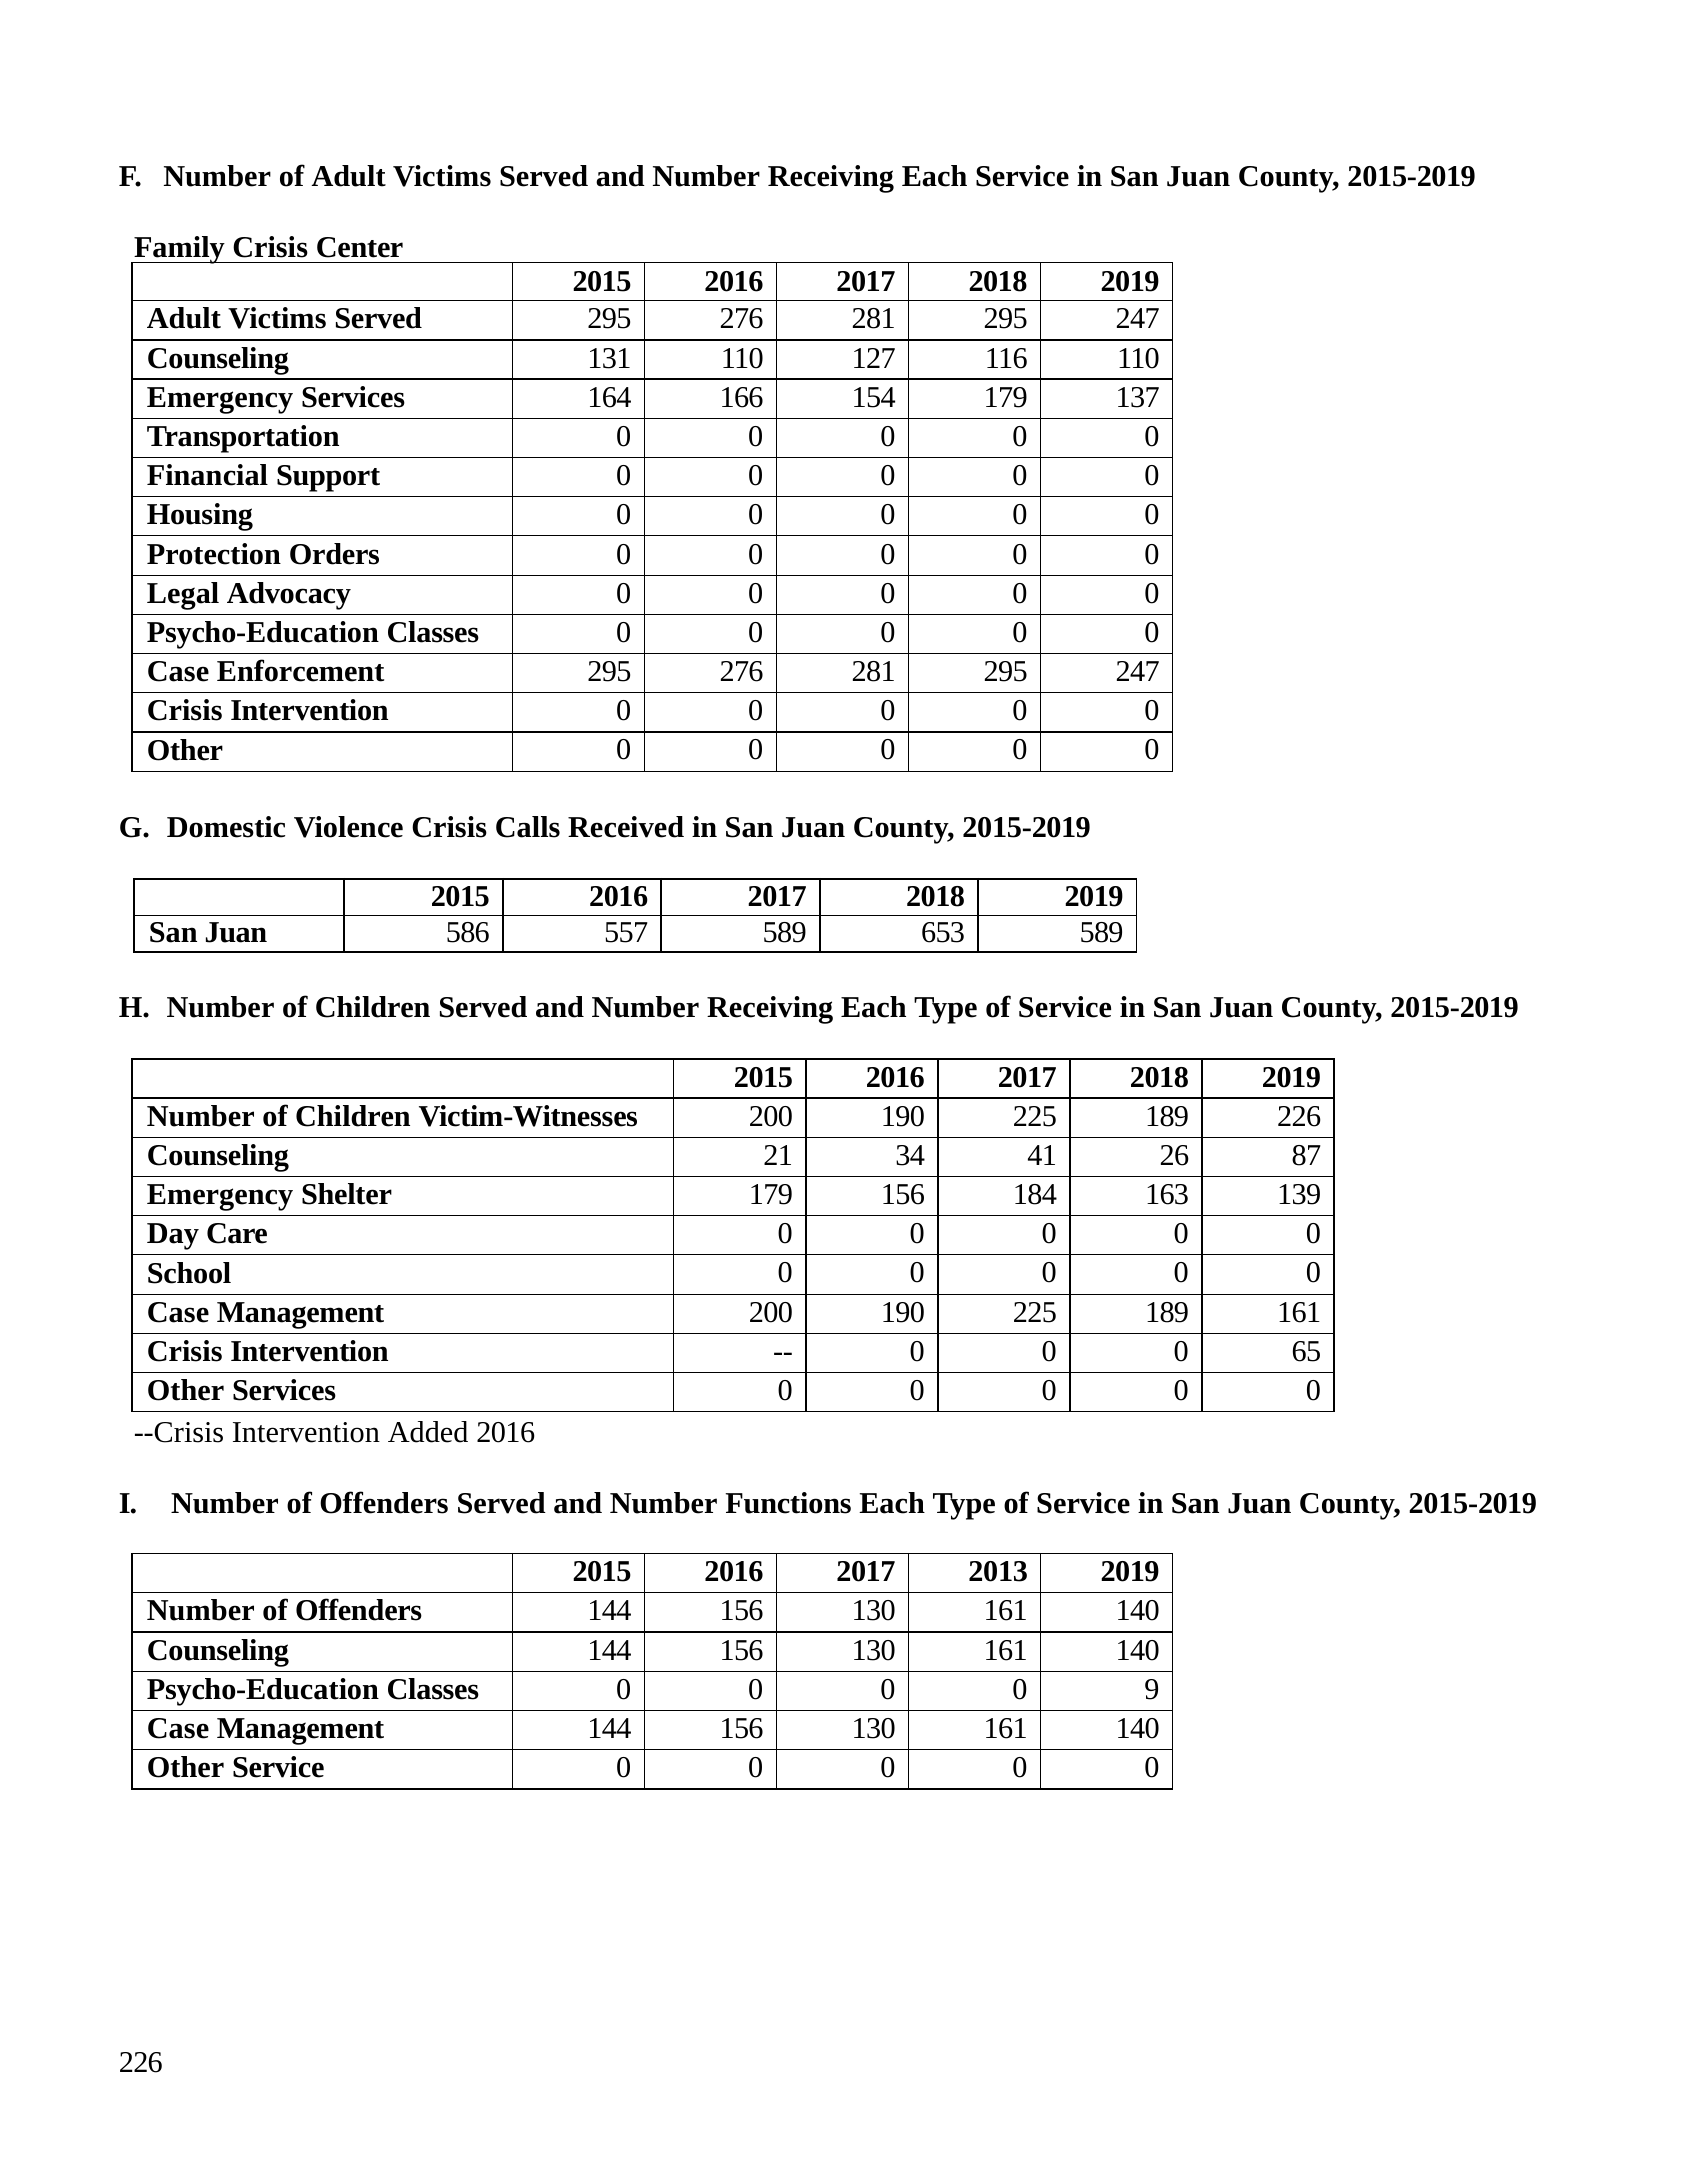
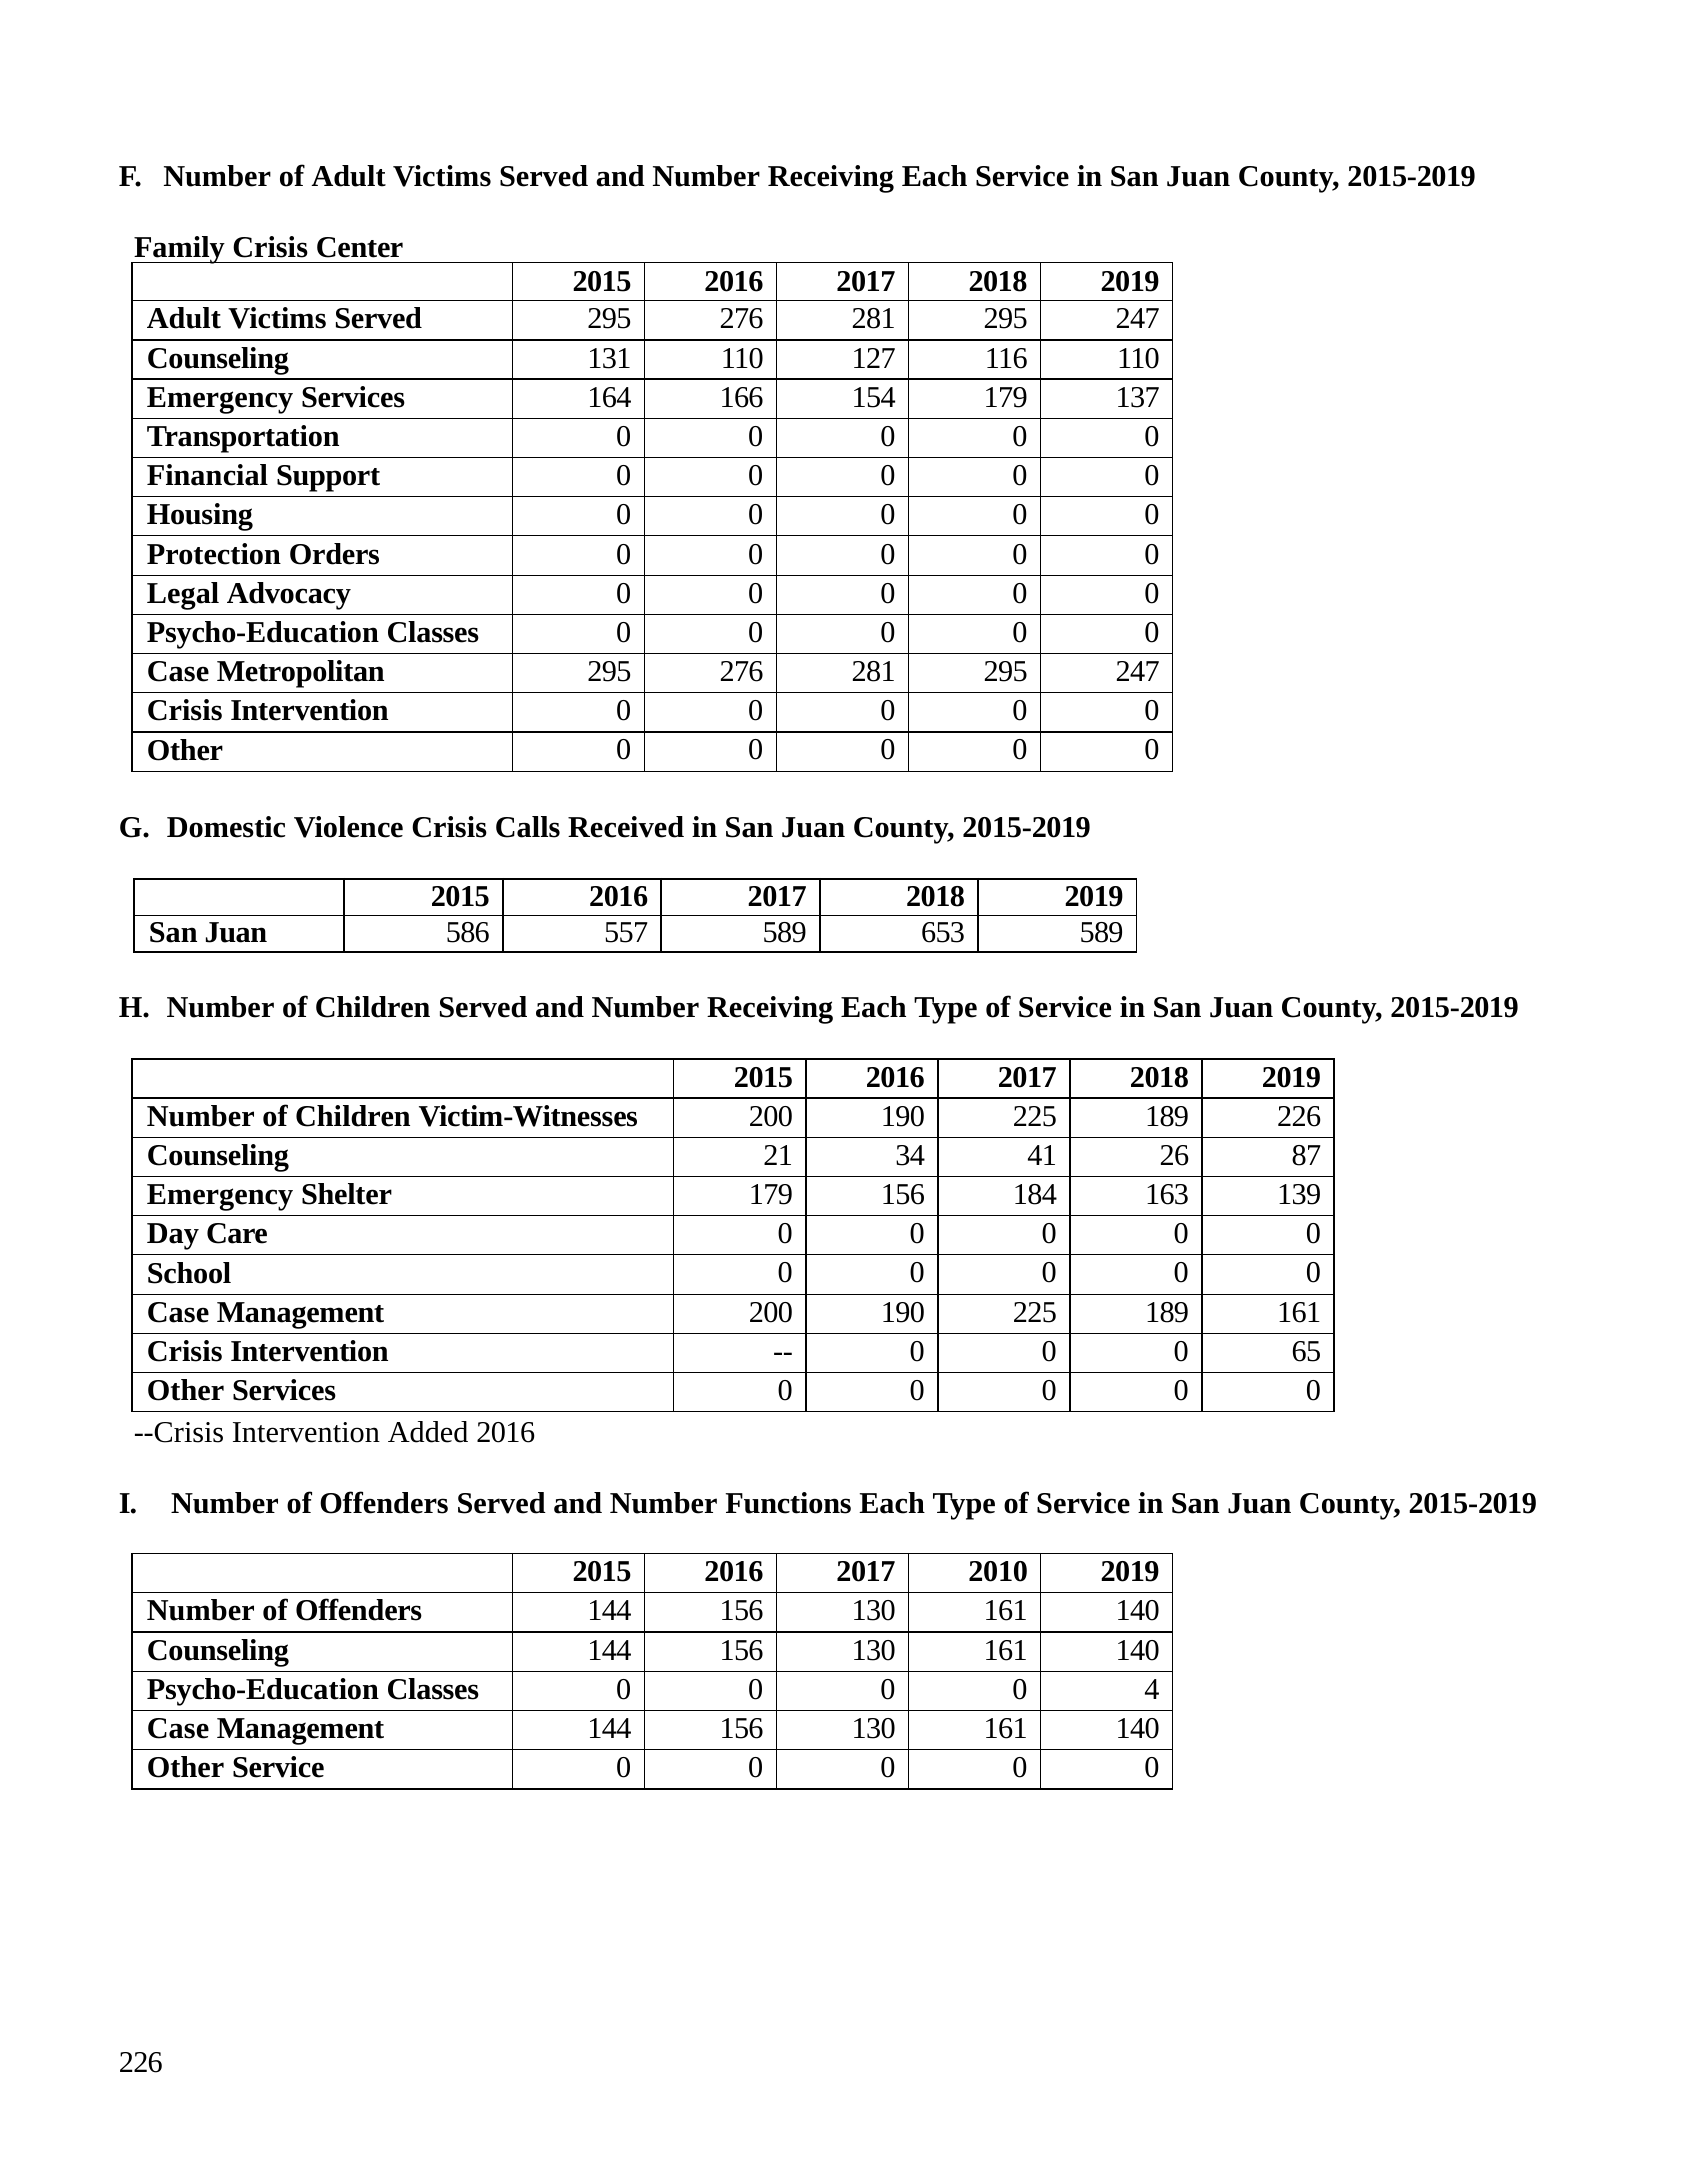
Enforcement: Enforcement -> Metropolitan
2013: 2013 -> 2010
9: 9 -> 4
